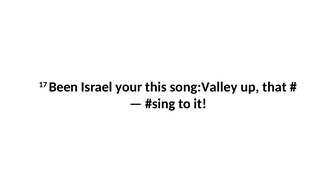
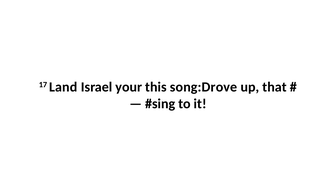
Been: Been -> Land
song:Valley: song:Valley -> song:Drove
